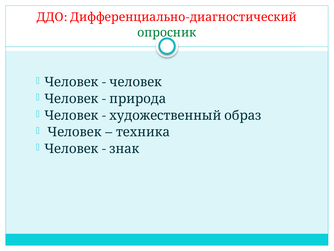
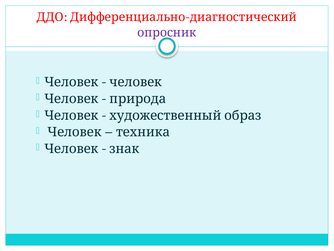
опросник colour: green -> purple
